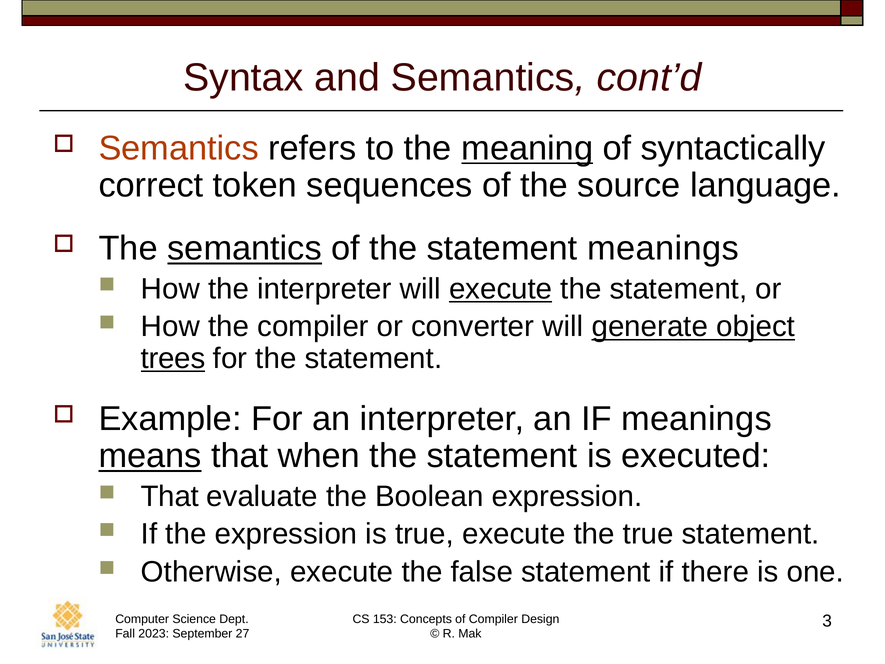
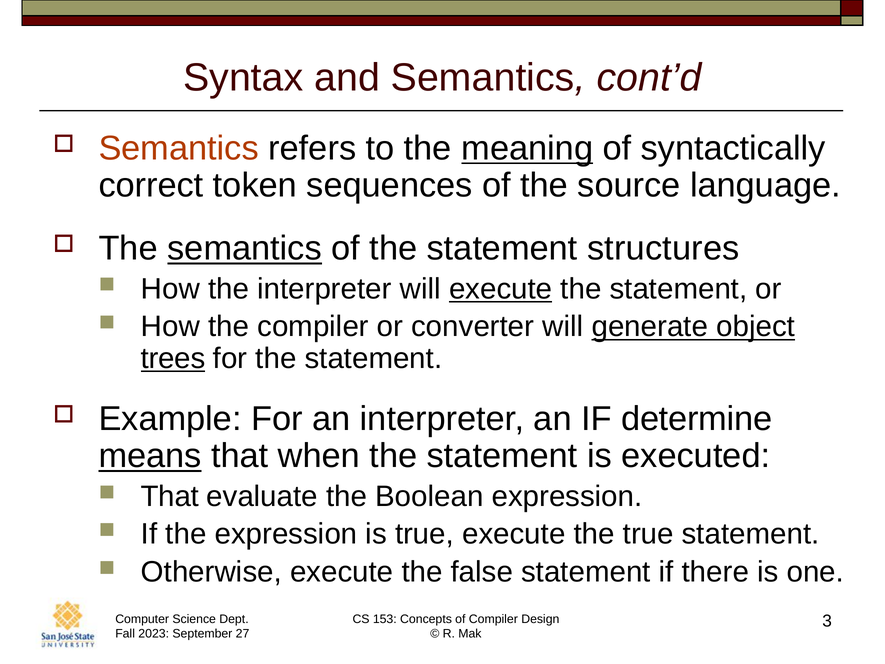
statement meanings: meanings -> structures
IF meanings: meanings -> determine
